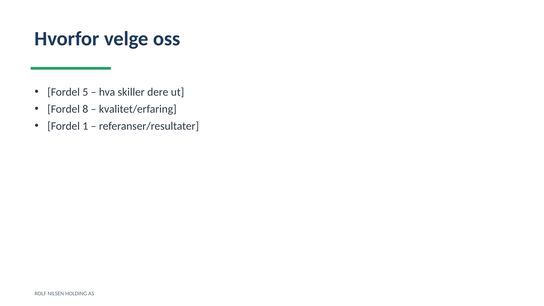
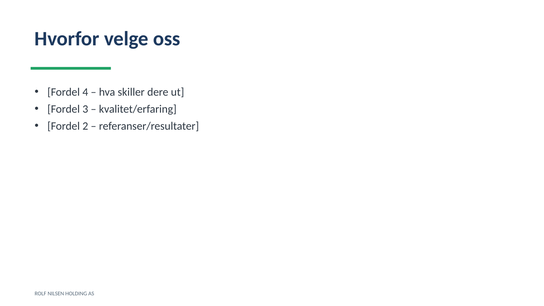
5: 5 -> 4
8: 8 -> 3
1: 1 -> 2
